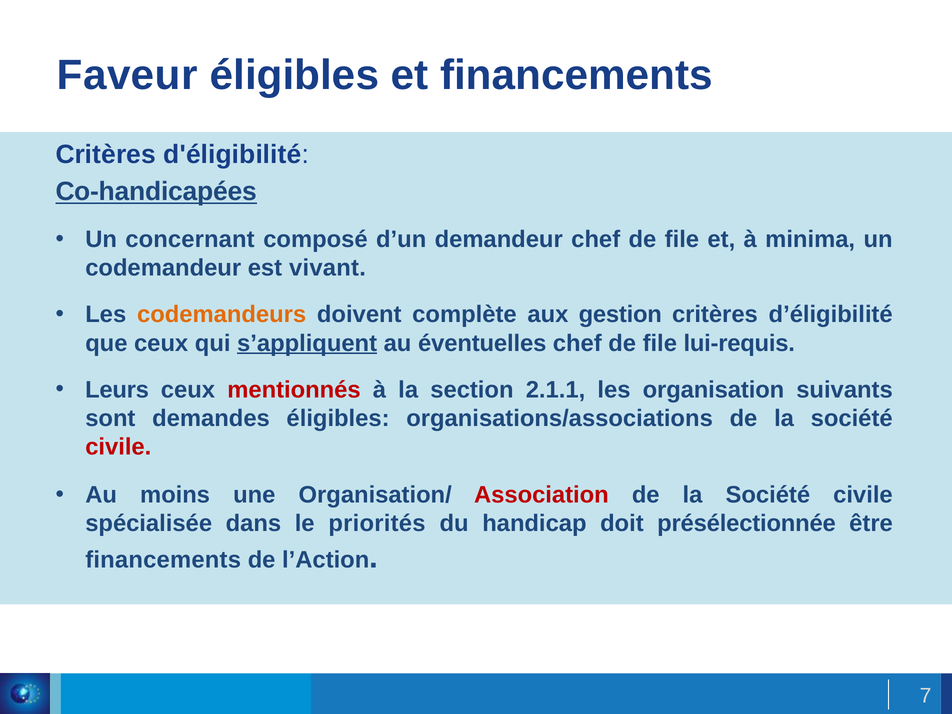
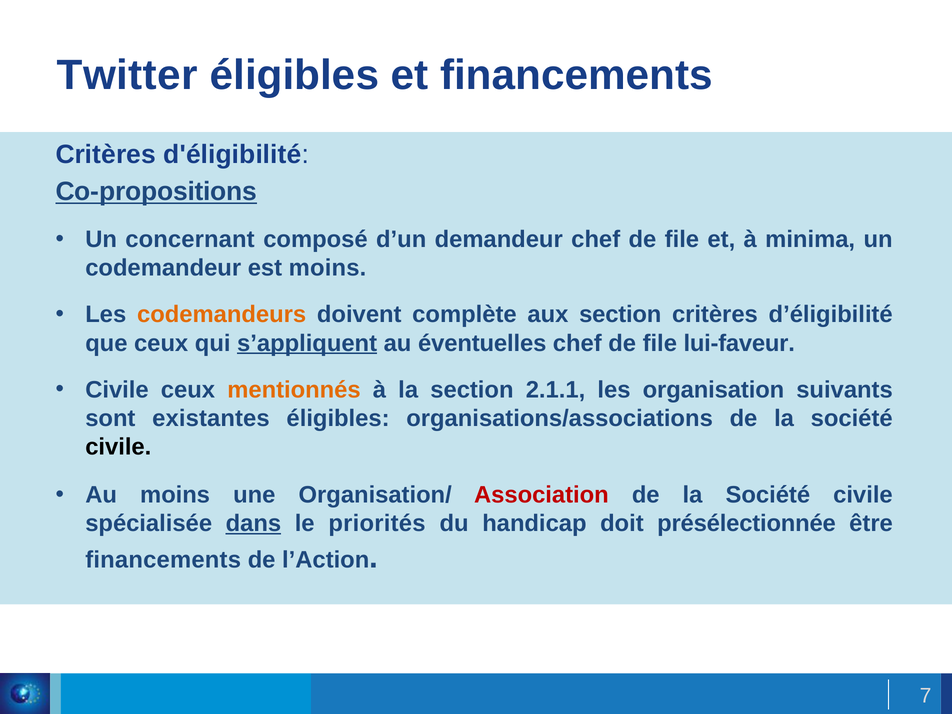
Faveur: Faveur -> Twitter
Co-handicapées: Co-handicapées -> Co-propositions
est vivant: vivant -> moins
aux gestion: gestion -> section
lui-requis: lui-requis -> lui-faveur
Leurs at (117, 390): Leurs -> Civile
mentionnés colour: red -> orange
demandes: demandes -> existantes
civile at (118, 447) colour: red -> black
dans underline: none -> present
